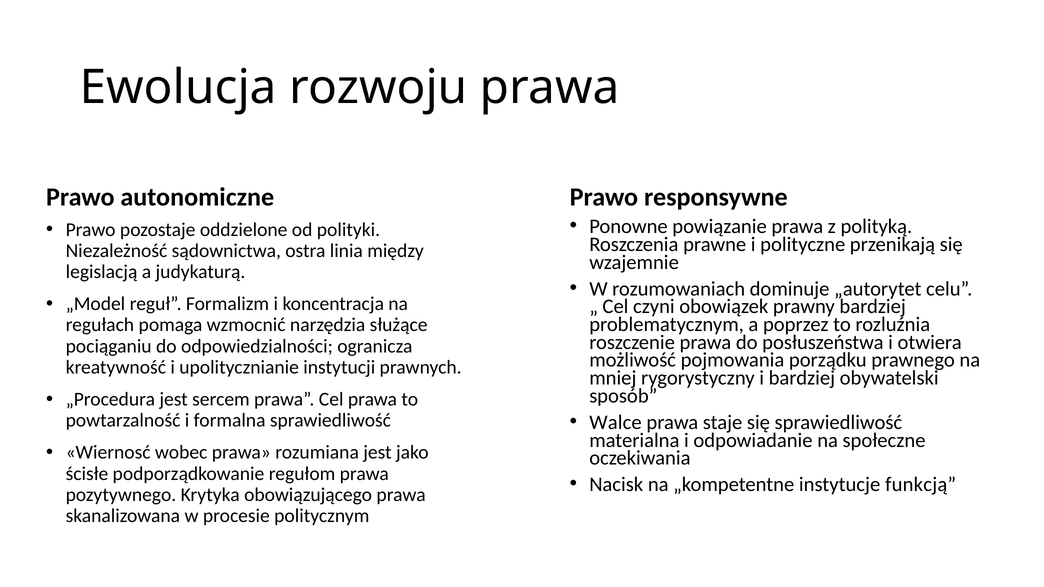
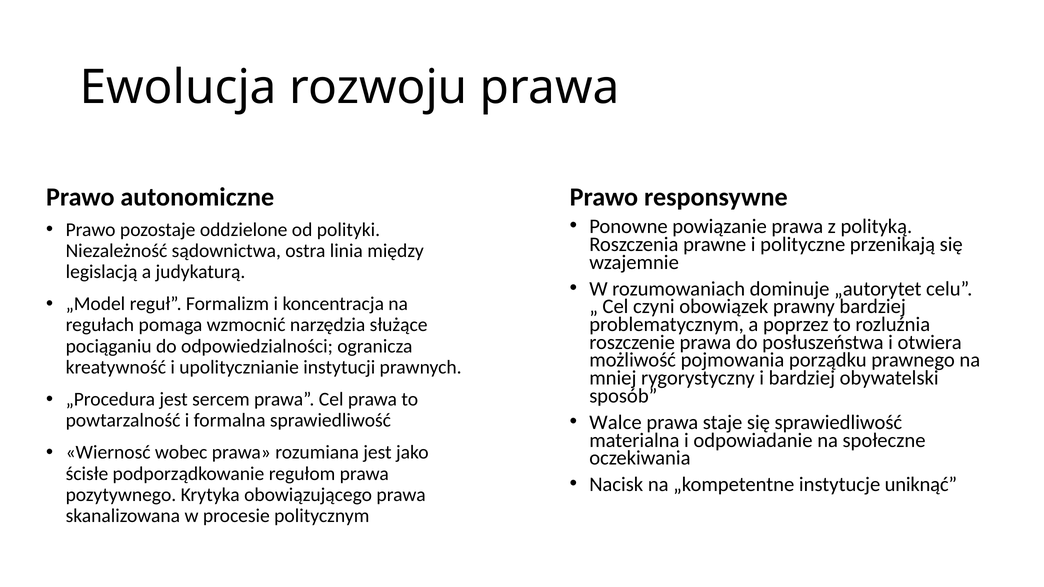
funkcją: funkcją -> uniknąć
